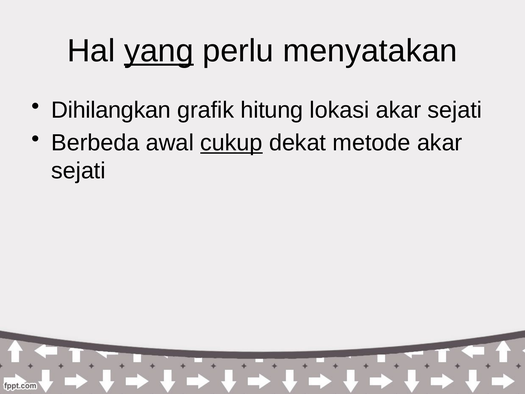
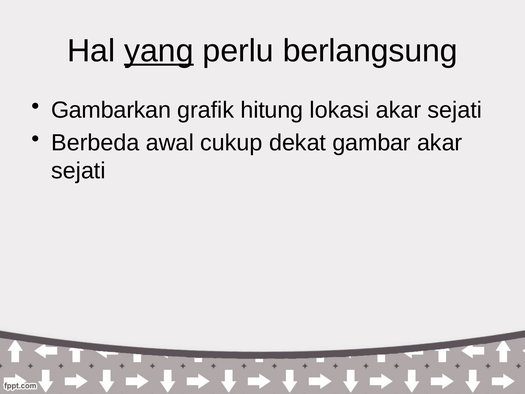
menyatakan: menyatakan -> berlangsung
Dihilangkan: Dihilangkan -> Gambarkan
cukup underline: present -> none
metode: metode -> gambar
